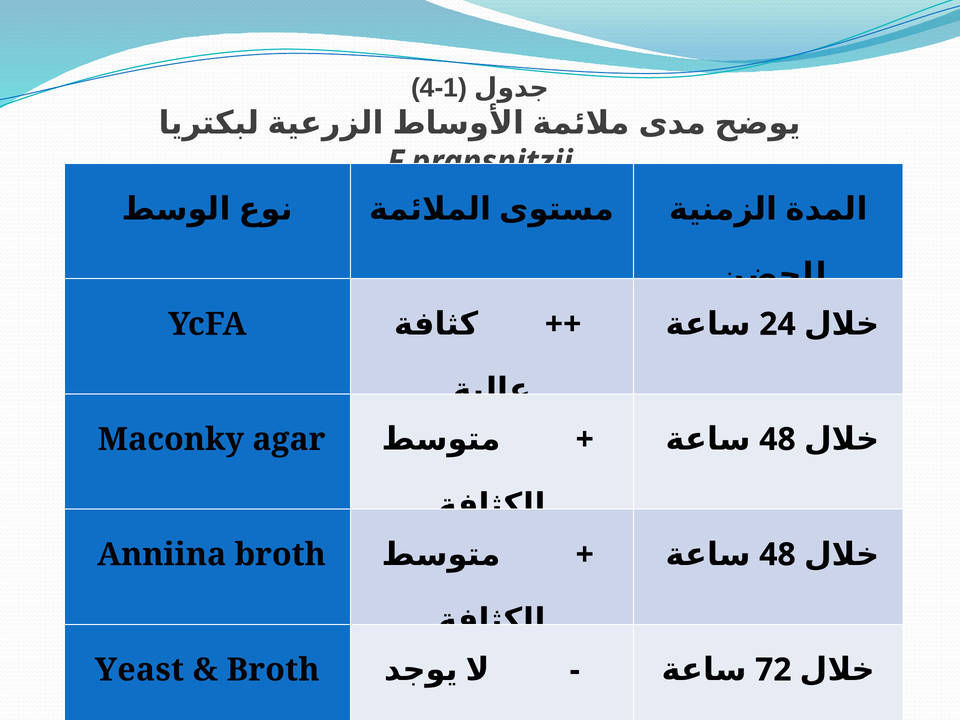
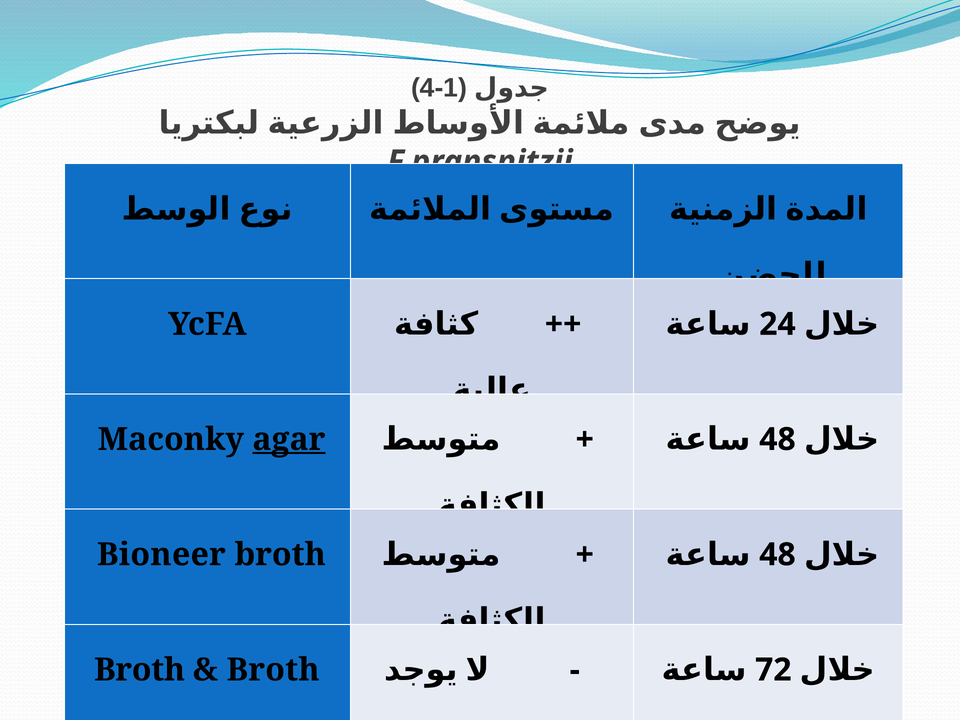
agar at (289, 439) underline: none -> present
Anniina: Anniina -> Bioneer
Yeast at (139, 670): Yeast -> Broth
